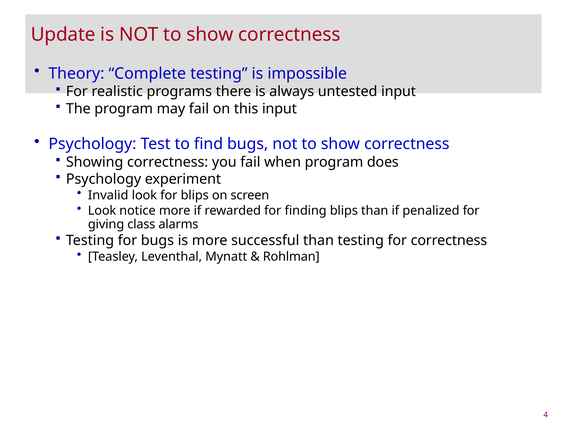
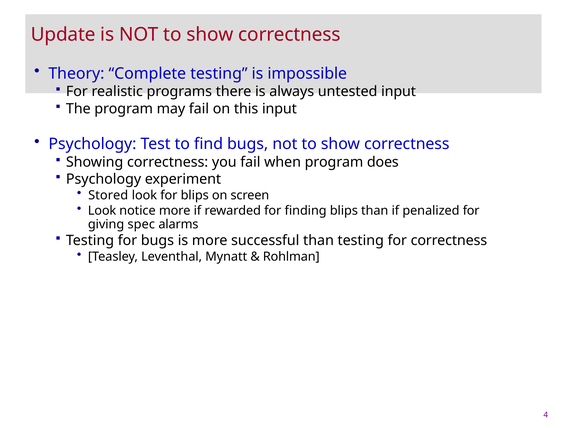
Invalid: Invalid -> Stored
class: class -> spec
